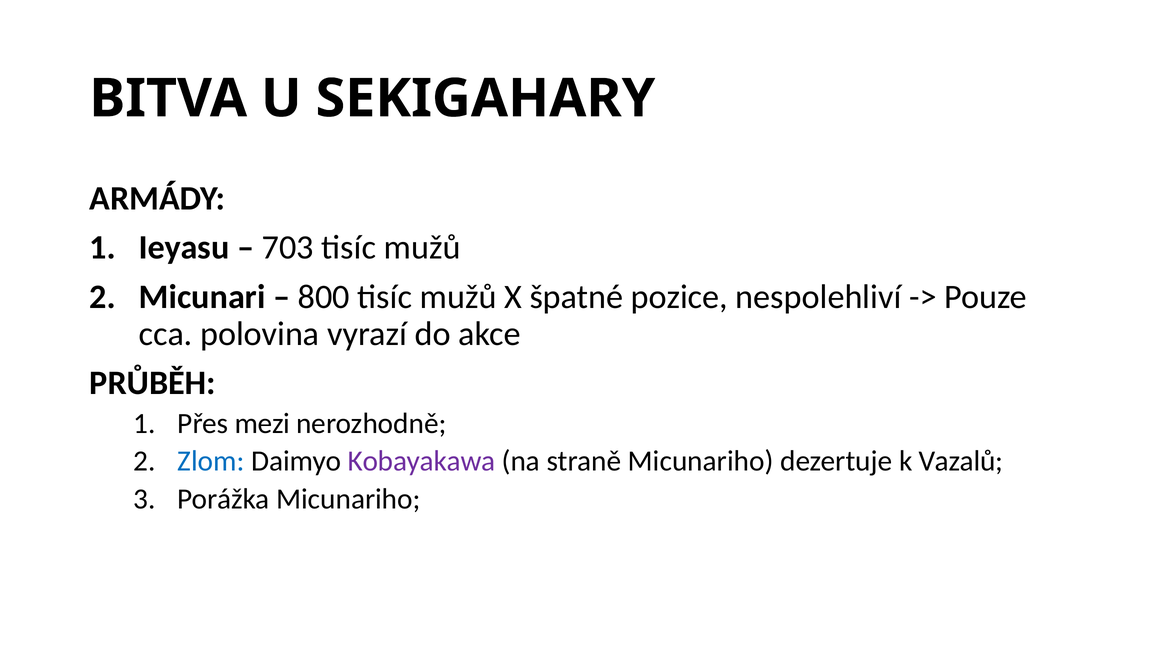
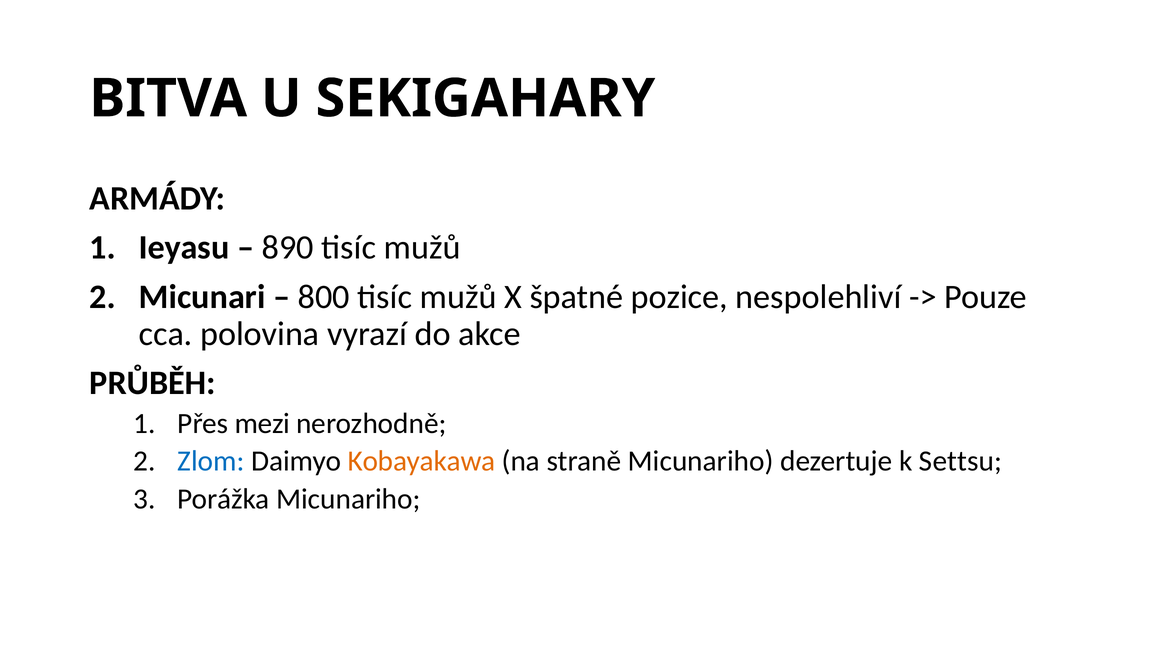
703: 703 -> 890
Kobayakawa colour: purple -> orange
Vazalů: Vazalů -> Settsu
